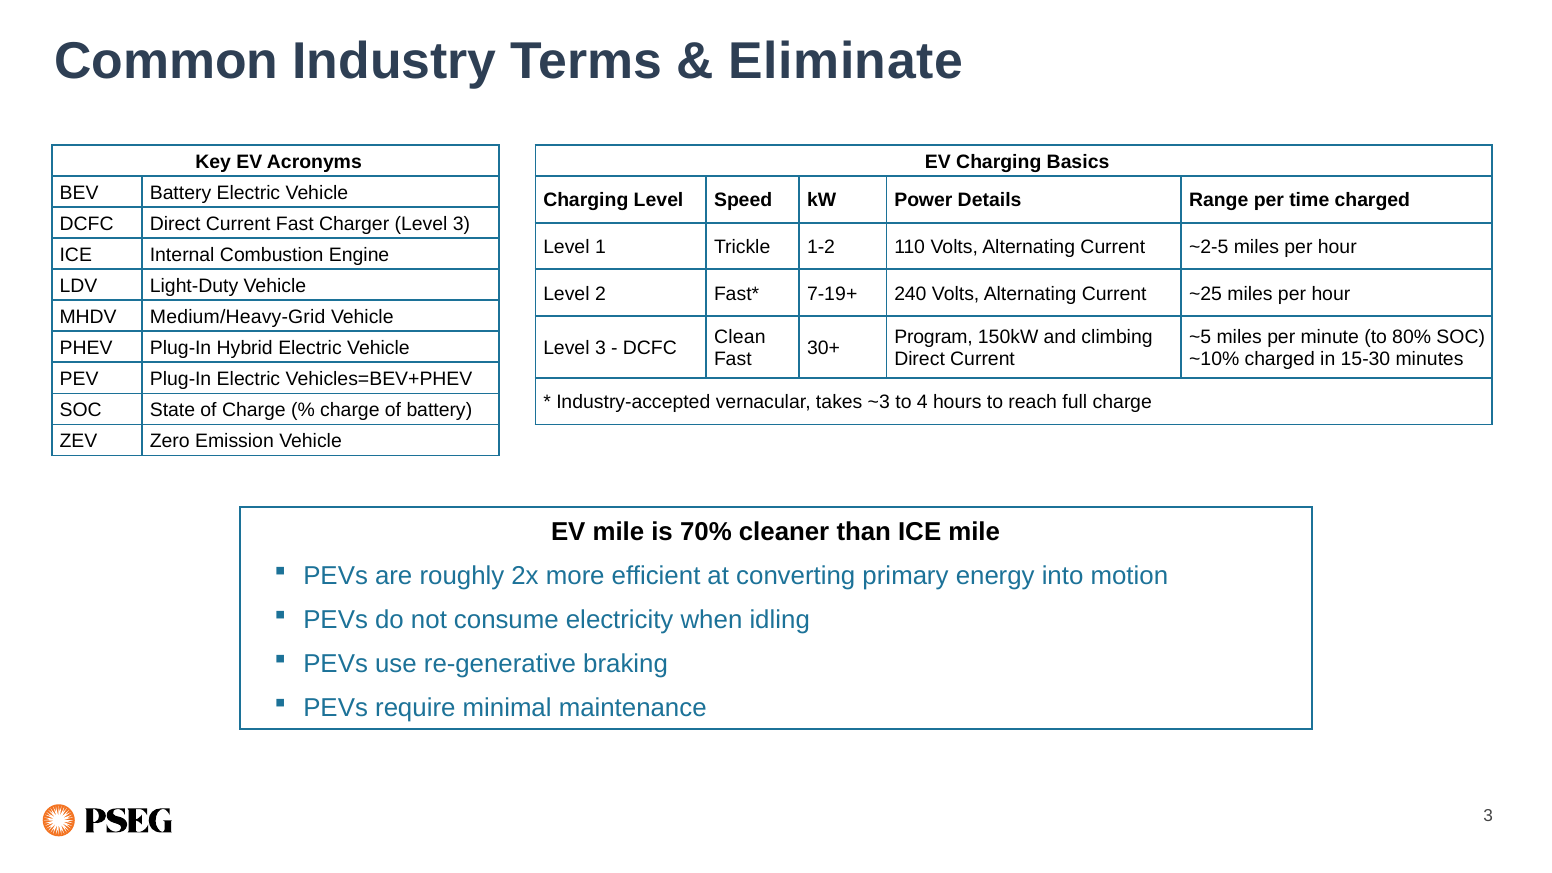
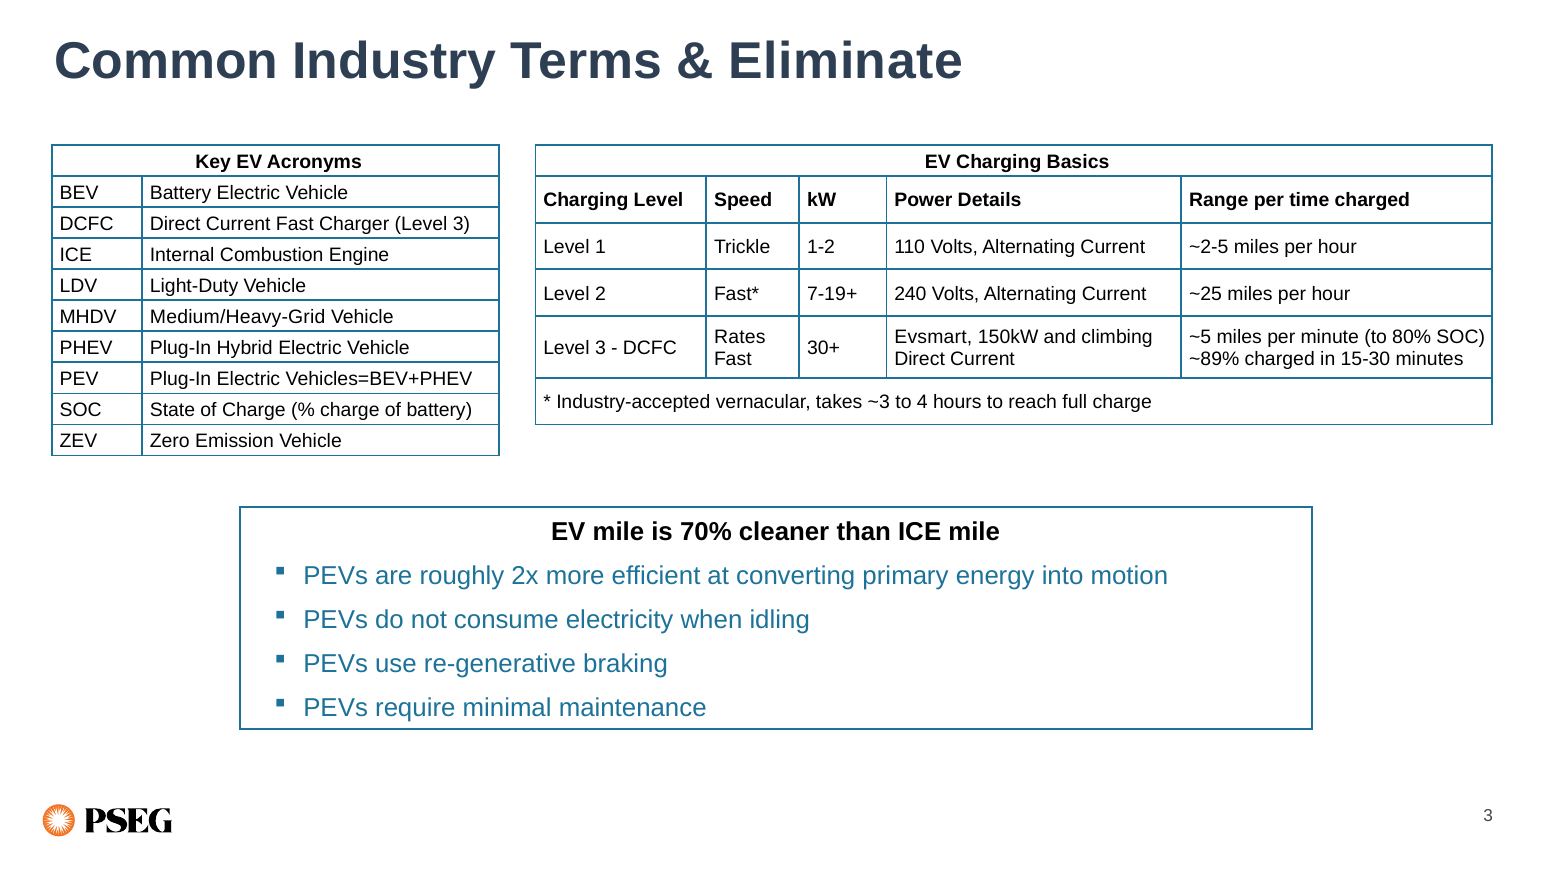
Clean: Clean -> Rates
Program: Program -> Evsmart
~10%: ~10% -> ~89%
